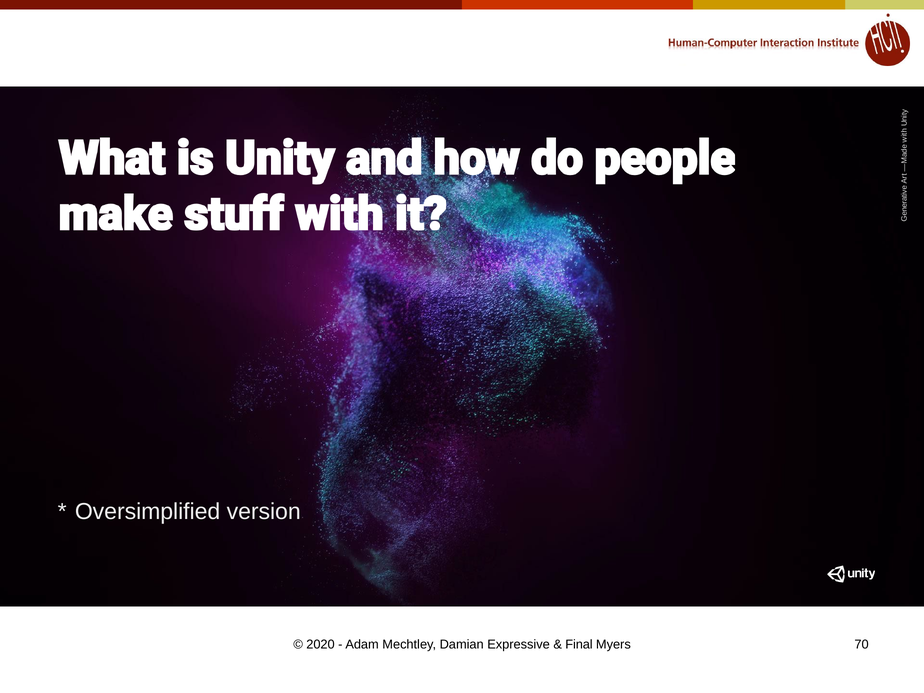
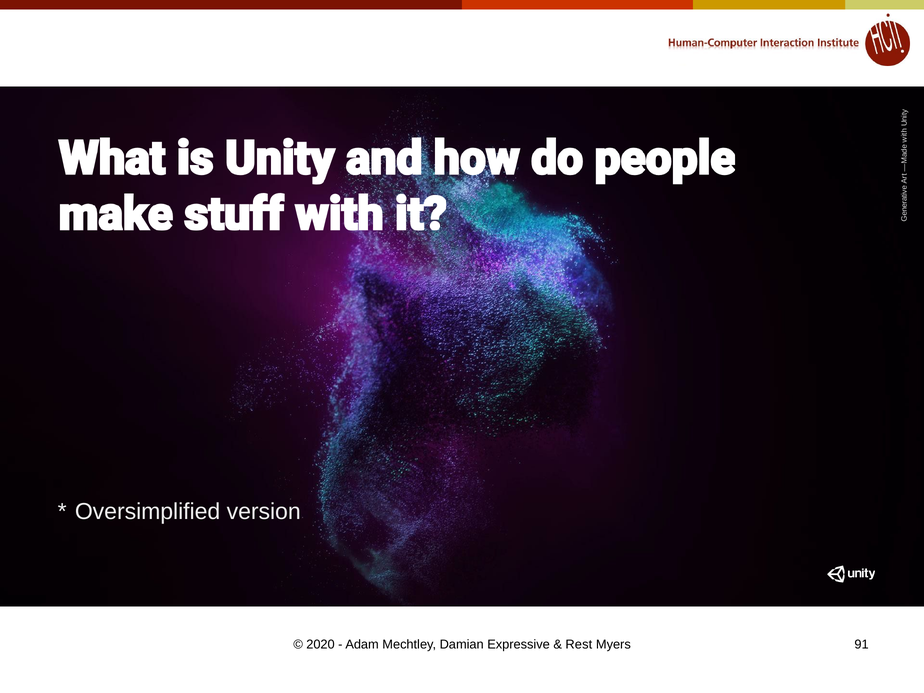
Final: Final -> Rest
70: 70 -> 91
